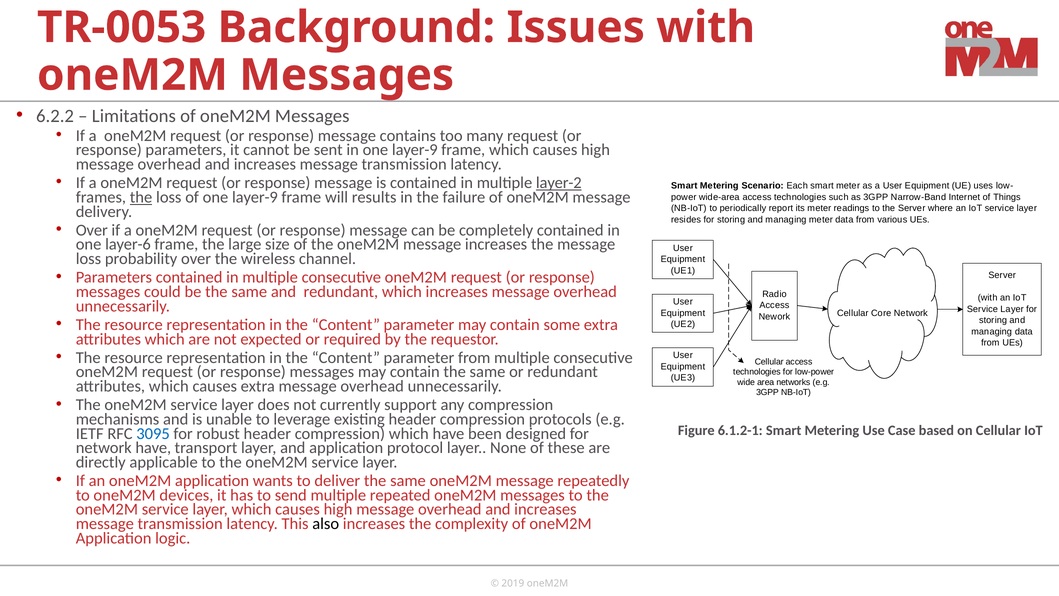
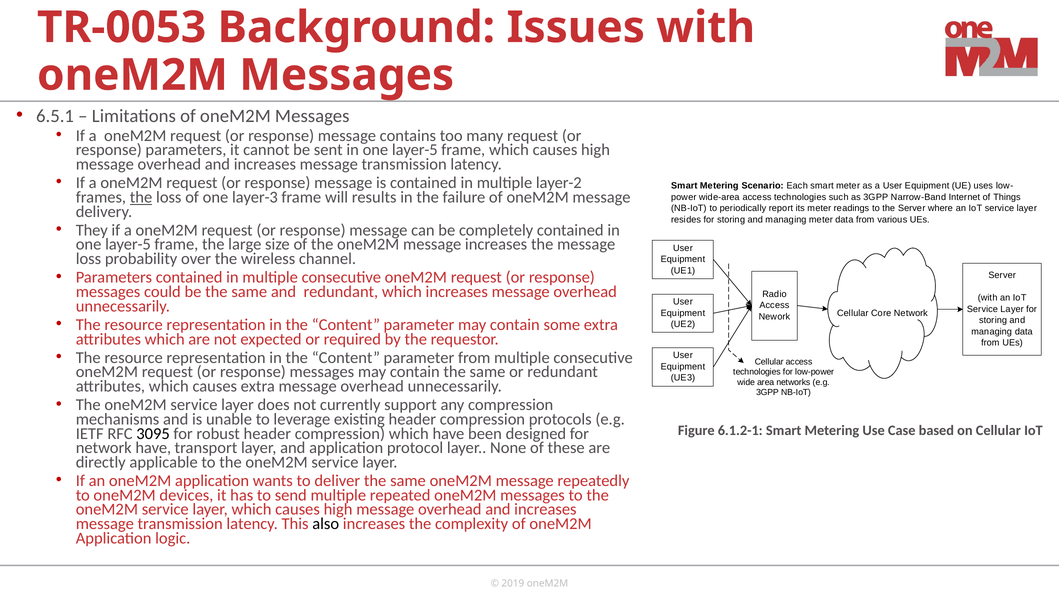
6.2.2: 6.2.2 -> 6.5.1
sent in one layer-9: layer-9 -> layer-5
layer-2 underline: present -> none
of one layer-9: layer-9 -> layer-3
Over at (92, 230): Over -> They
layer-6 at (128, 244): layer-6 -> layer-5
3095 colour: blue -> black
